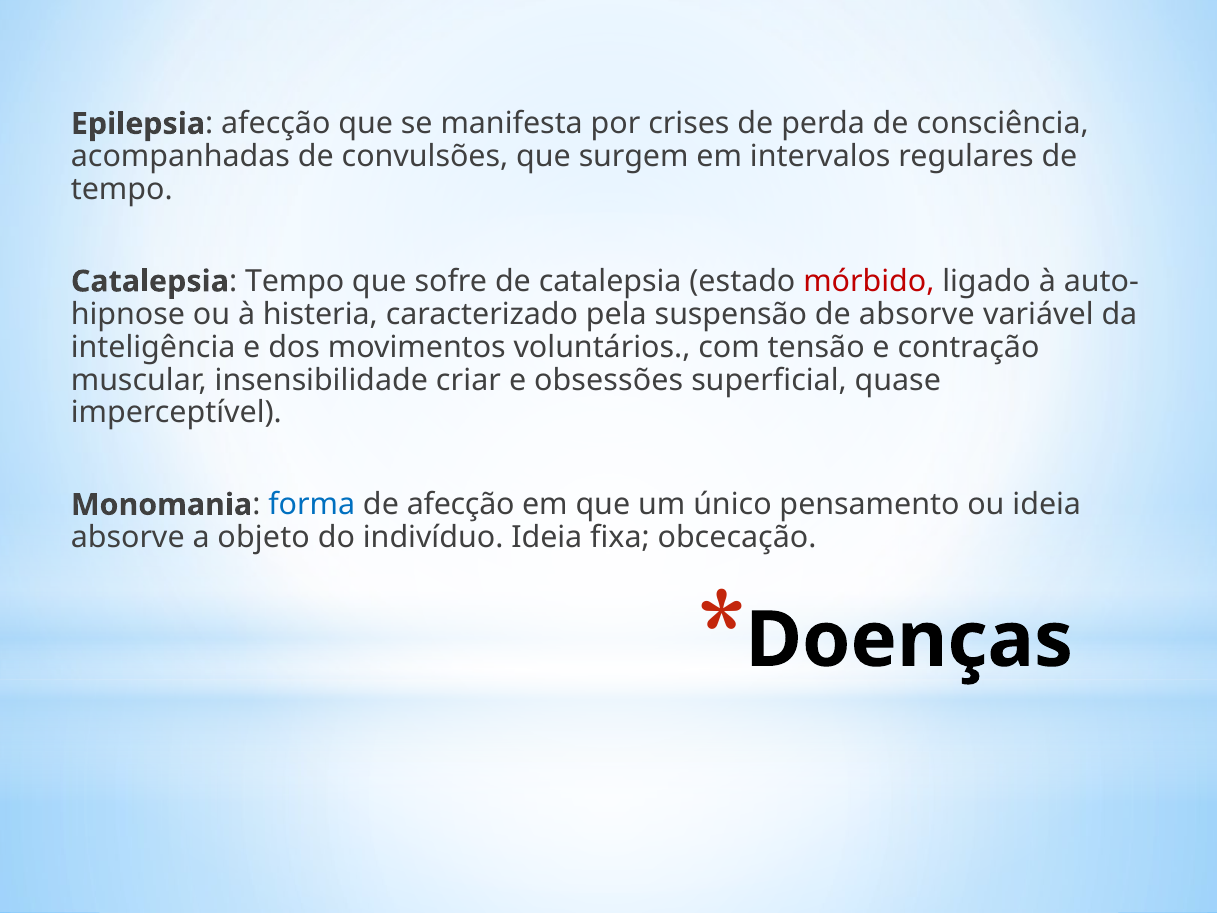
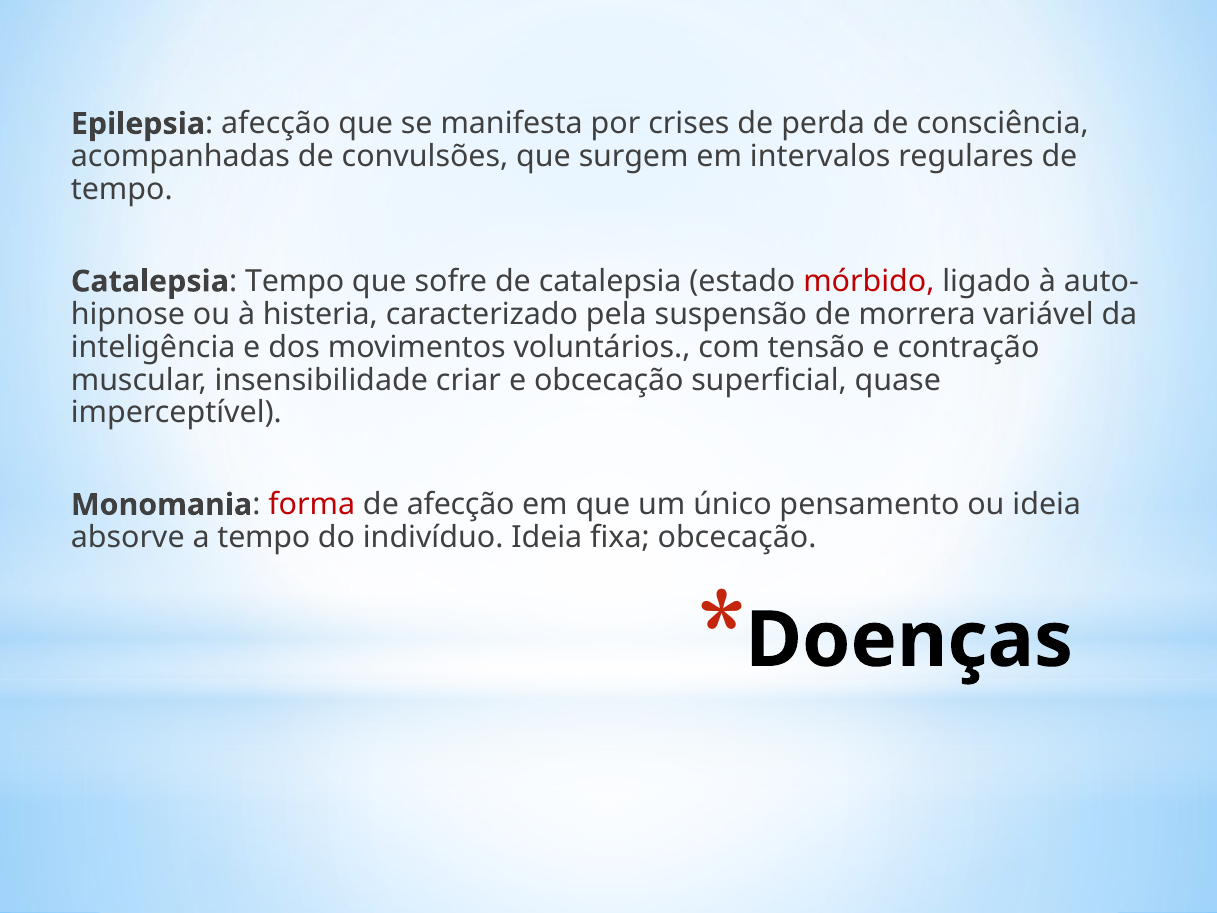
de absorve: absorve -> morrera
e obsessões: obsessões -> obcecação
forma colour: blue -> red
a objeto: objeto -> tempo
